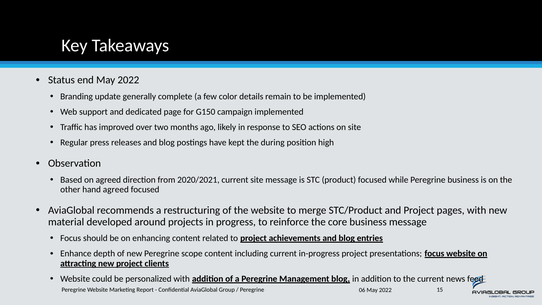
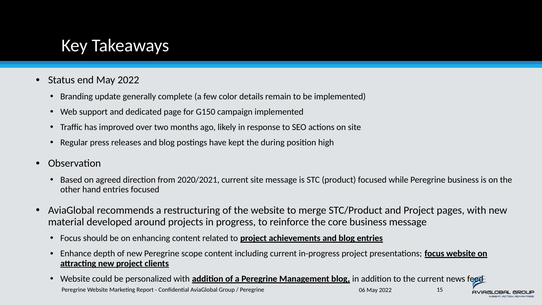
hand agreed: agreed -> entries
